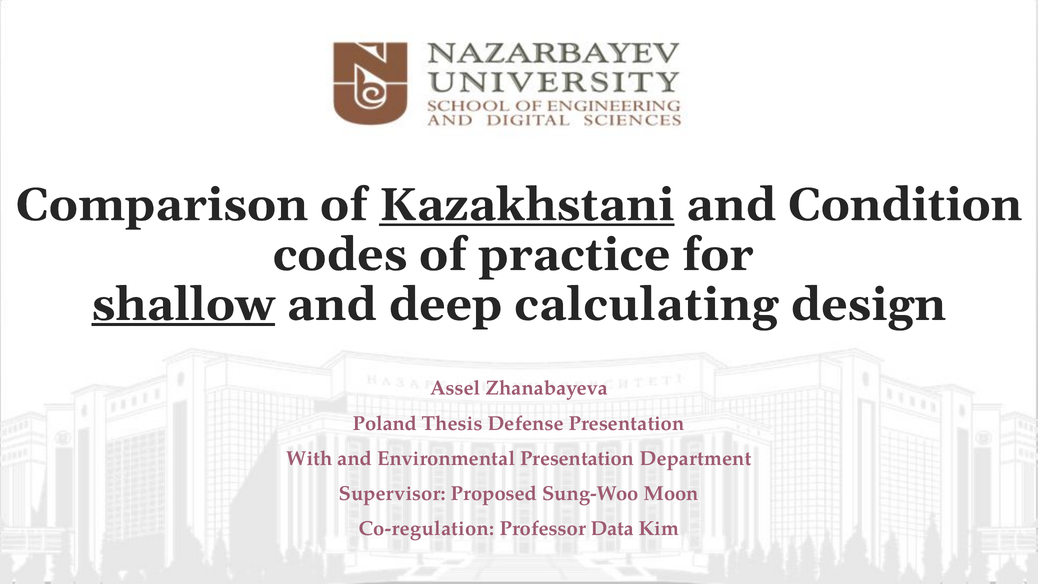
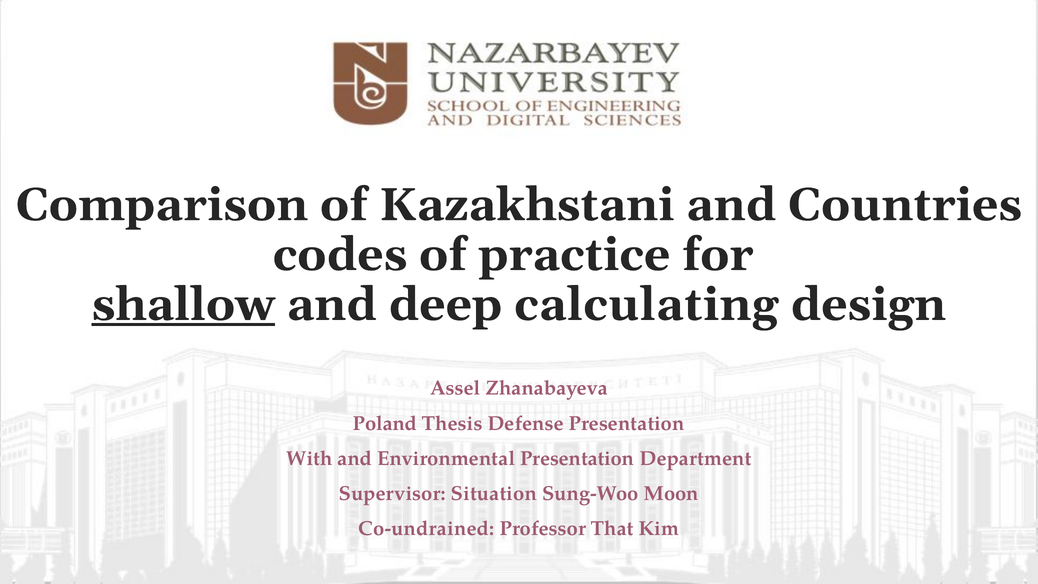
Kazakhstani underline: present -> none
Condition: Condition -> Countries
Proposed: Proposed -> Situation
Co-regulation: Co-regulation -> Co-undrained
Data: Data -> That
